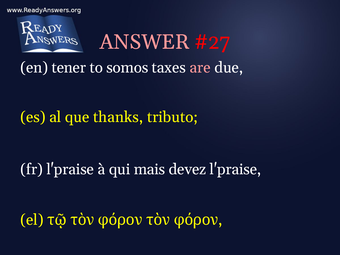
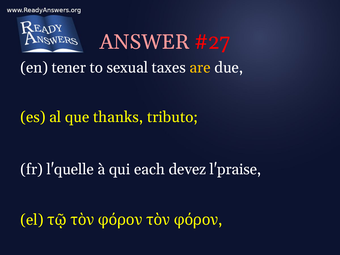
somos: somos -> sexual
are colour: pink -> yellow
fr l'praise: l'praise -> l'quelle
mais: mais -> each
